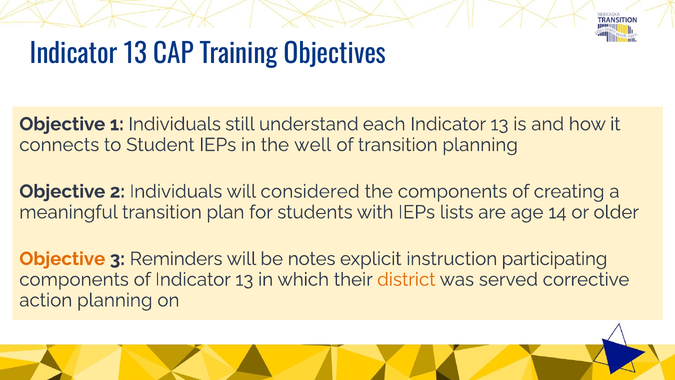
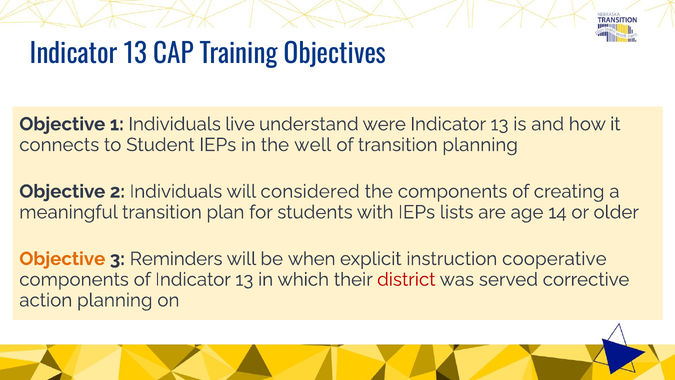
still: still -> live
each: each -> were
notes: notes -> when
participating: participating -> cooperative
district colour: orange -> red
